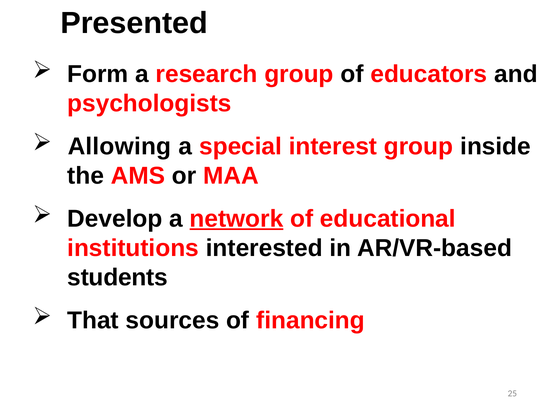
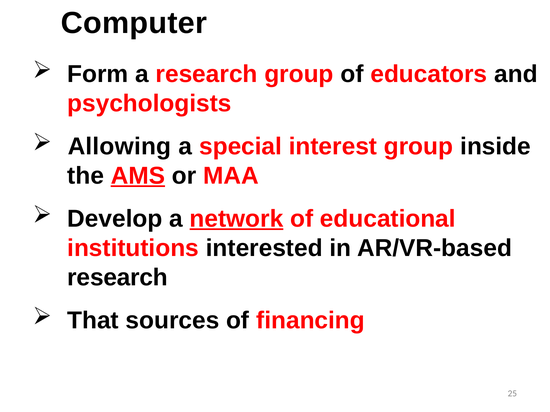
Presented: Presented -> Computer
AMS underline: none -> present
students at (118, 278): students -> research
